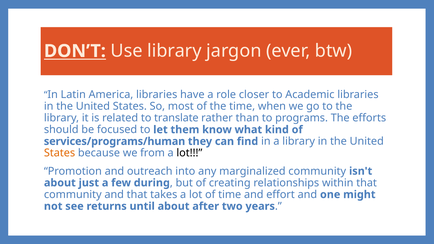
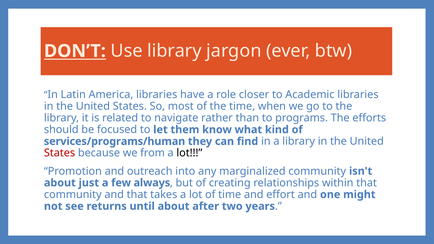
translate: translate -> navigate
States at (60, 153) colour: orange -> red
during: during -> always
